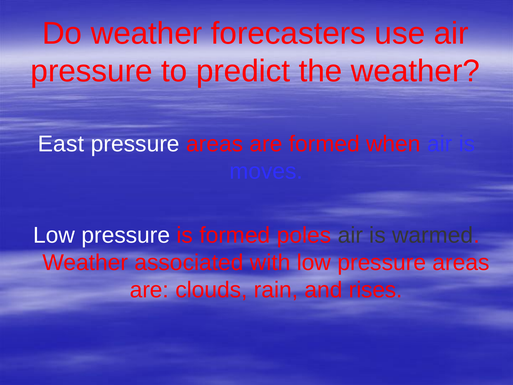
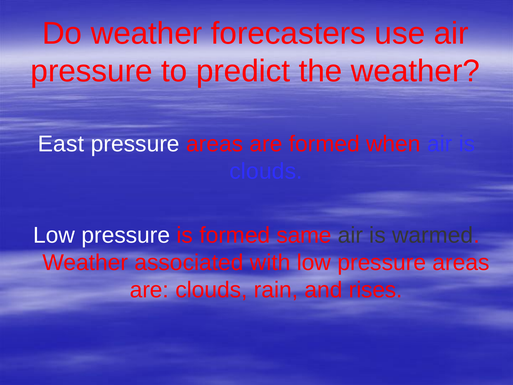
moves at (266, 171): moves -> clouds
poles: poles -> same
